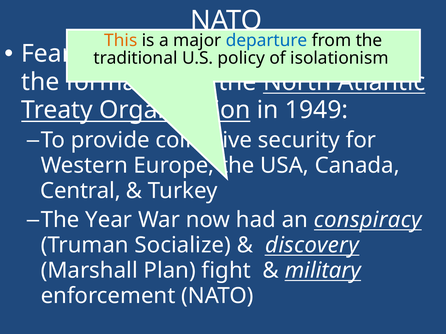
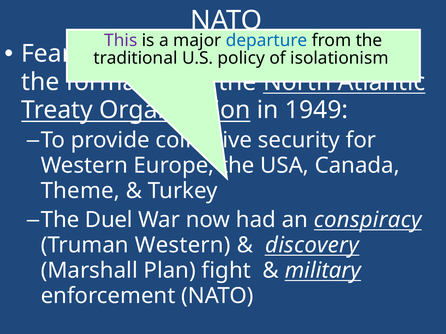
This colour: orange -> purple
Central: Central -> Theme
Year: Year -> Duel
Truman Socialize: Socialize -> Western
